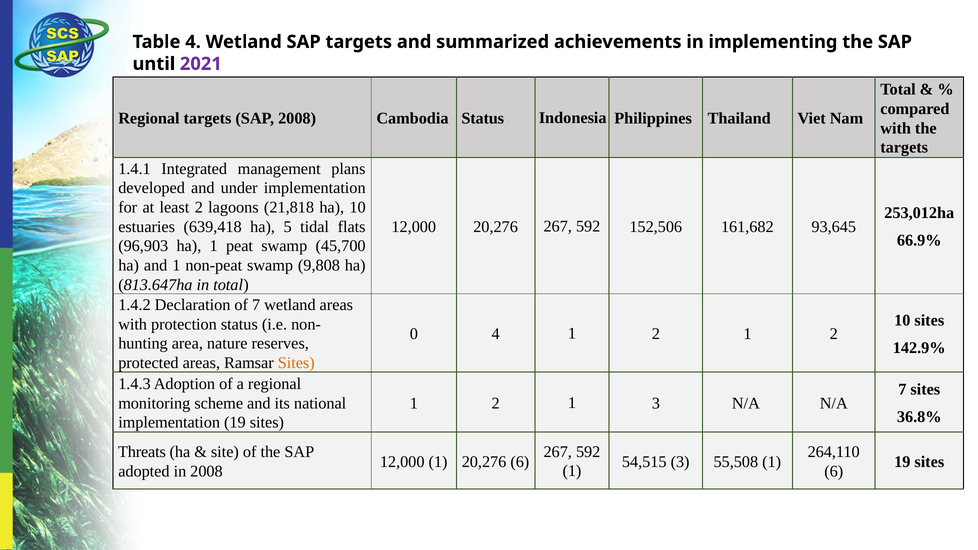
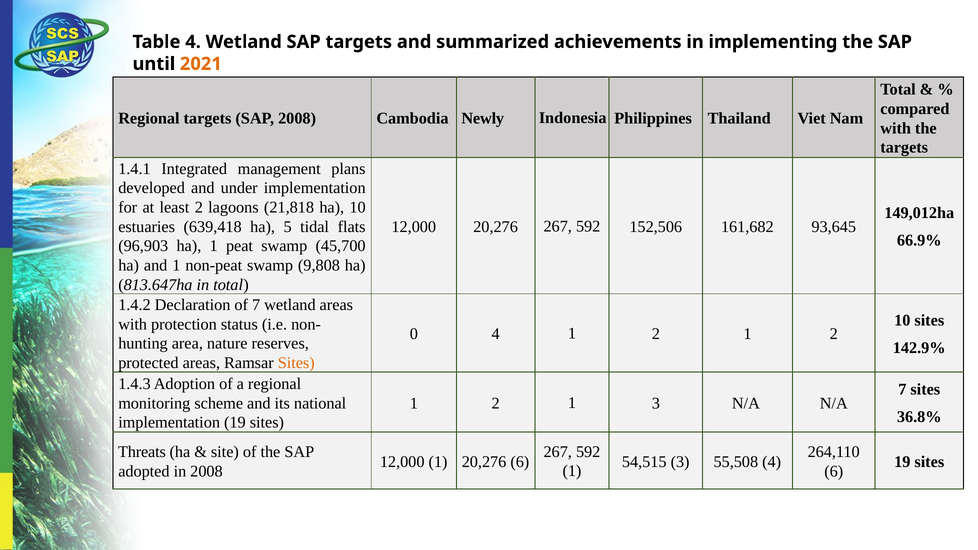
2021 colour: purple -> orange
Cambodia Status: Status -> Newly
253,012ha: 253,012ha -> 149,012ha
55,508 1: 1 -> 4
